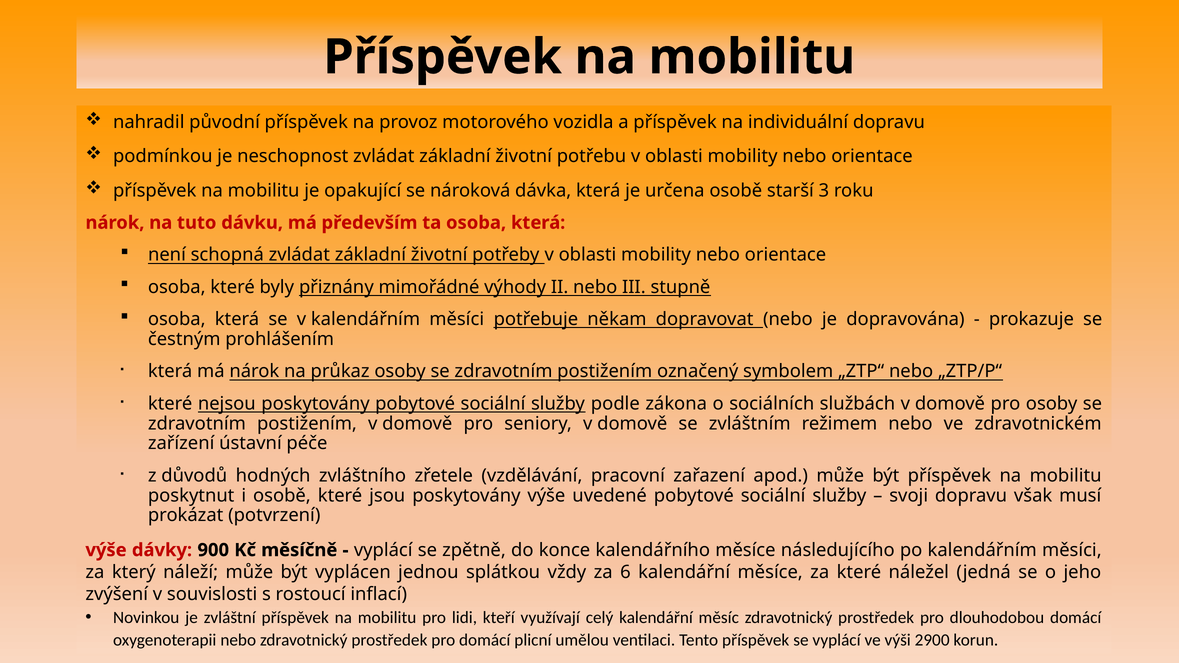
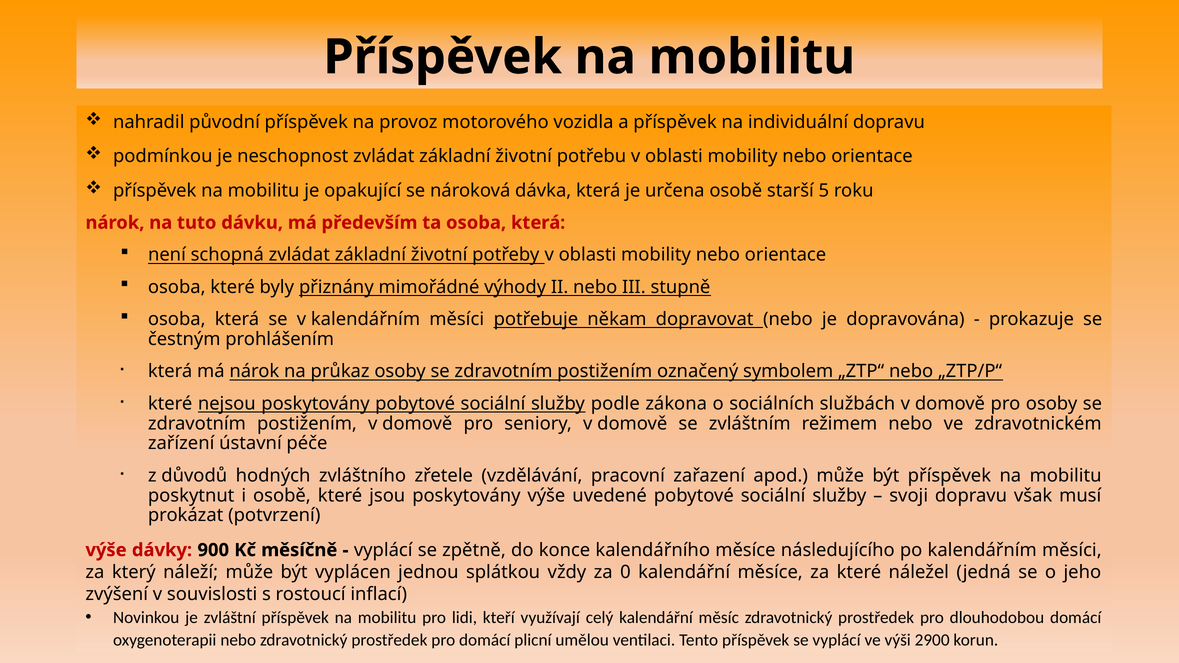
3: 3 -> 5
6: 6 -> 0
